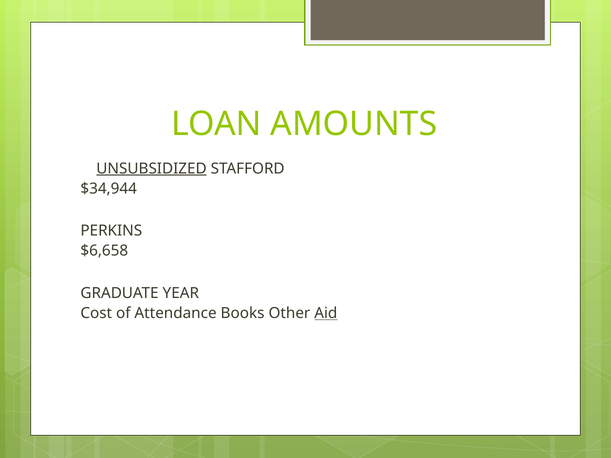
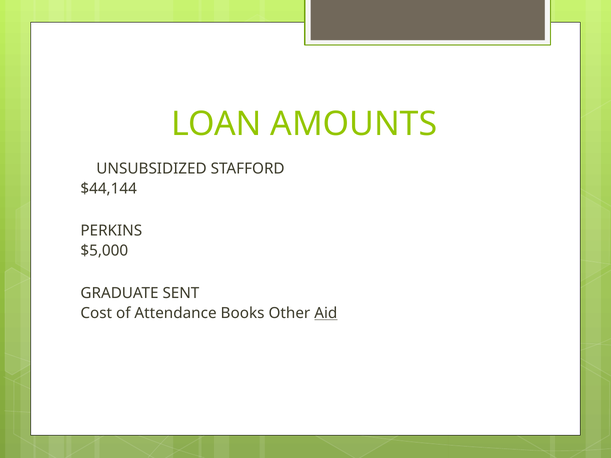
UNSUBSIDIZED underline: present -> none
$34,944: $34,944 -> $44,144
$6,658: $6,658 -> $5,000
YEAR: YEAR -> SENT
